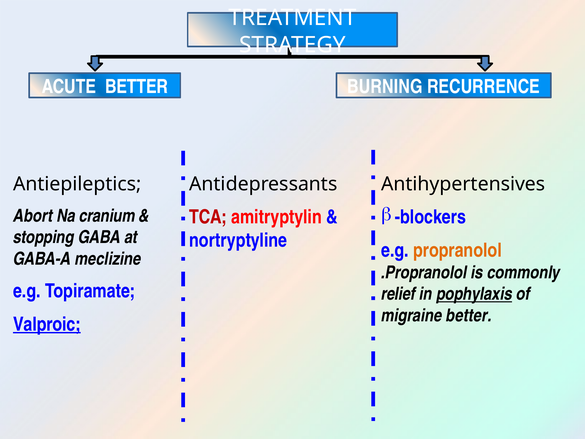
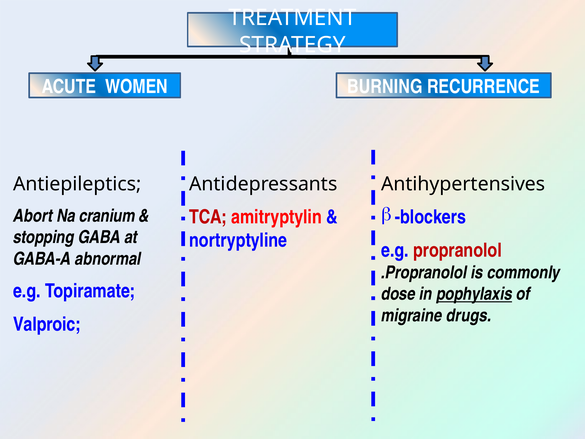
ACUTE BETTER: BETTER -> WOMEN
propranolol colour: orange -> red
meclizine: meclizine -> abnormal
relief: relief -> dose
migraine better: better -> drugs
Valproic underline: present -> none
